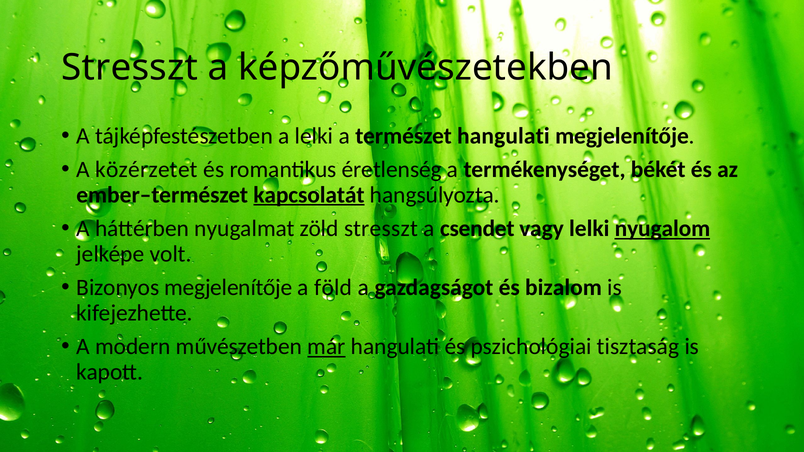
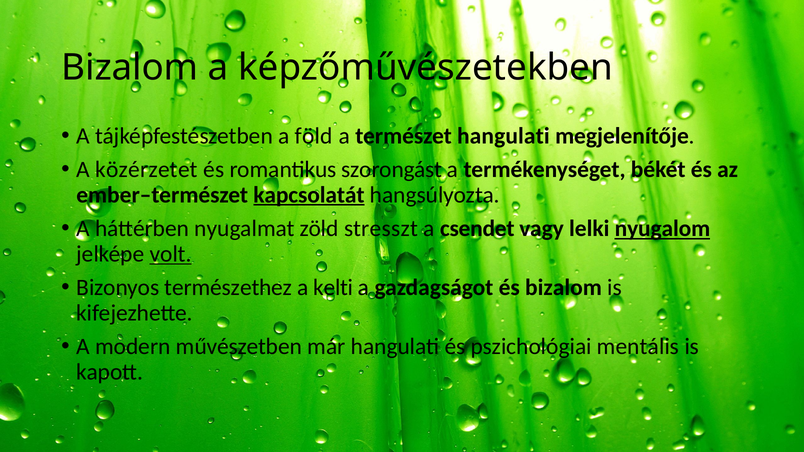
Stresszt at (130, 68): Stresszt -> Bizalom
a lelki: lelki -> föld
éretlenség: éretlenség -> szorongást
volt underline: none -> present
Bizonyos megjelenítője: megjelenítője -> természethez
föld: föld -> kelti
már underline: present -> none
tisztaság: tisztaság -> mentális
